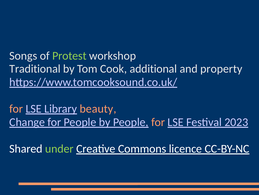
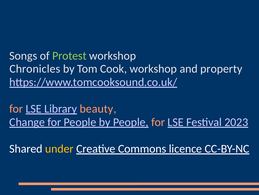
Traditional: Traditional -> Chronicles
Cook additional: additional -> workshop
under colour: light green -> yellow
